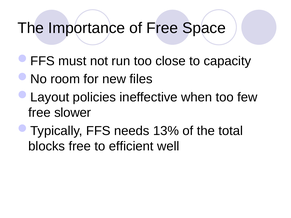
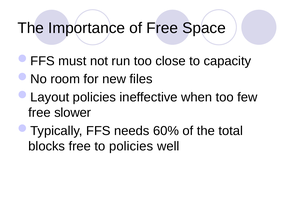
13%: 13% -> 60%
to efficient: efficient -> policies
